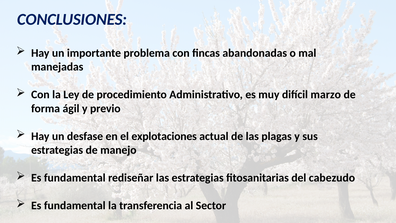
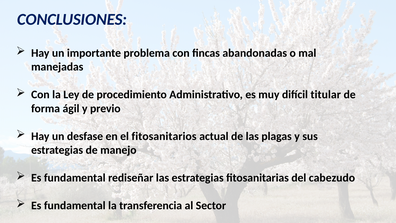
marzo: marzo -> titular
explotaciones: explotaciones -> fitosanitarios
